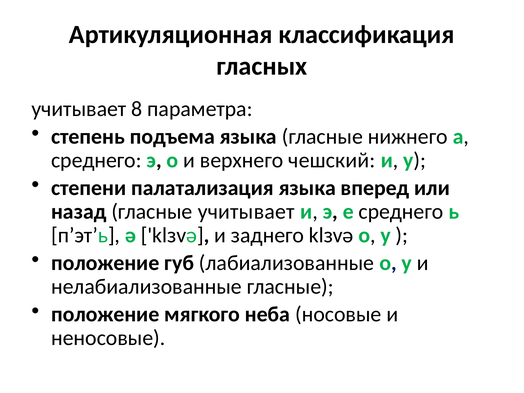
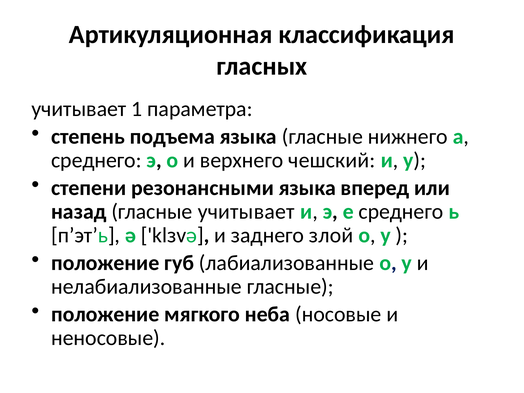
8: 8 -> 1
палатализация: палатализация -> резонансными
заднего klɜvə: klɜvə -> злой
